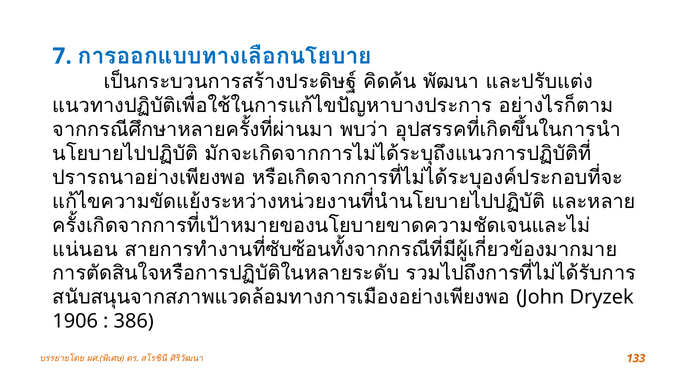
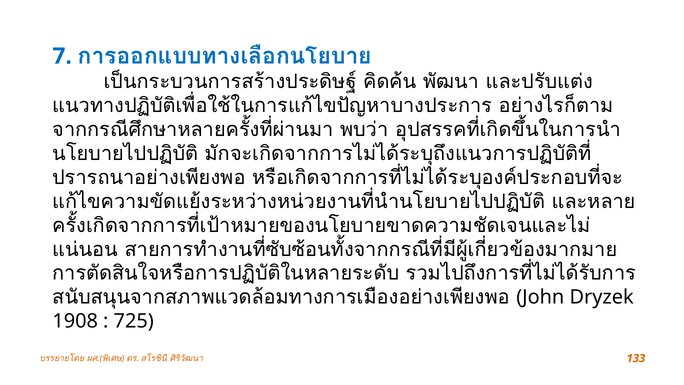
1906: 1906 -> 1908
386: 386 -> 725
